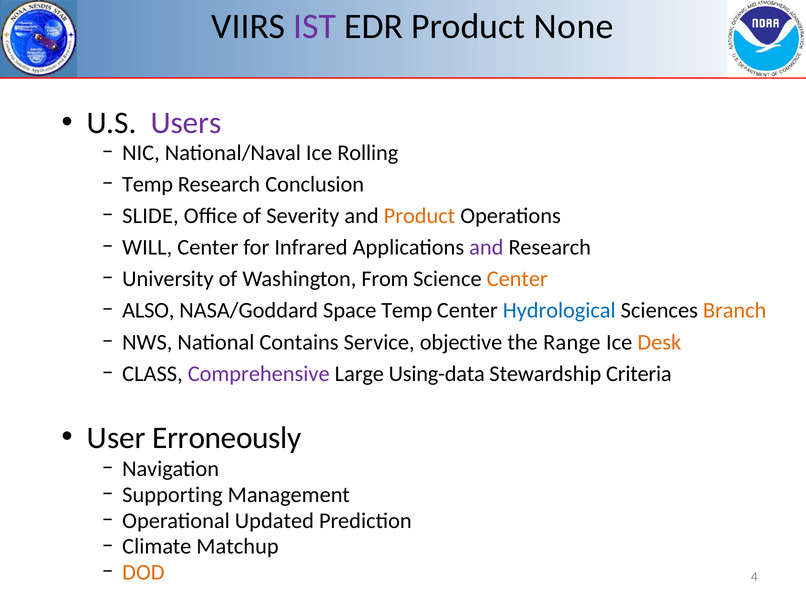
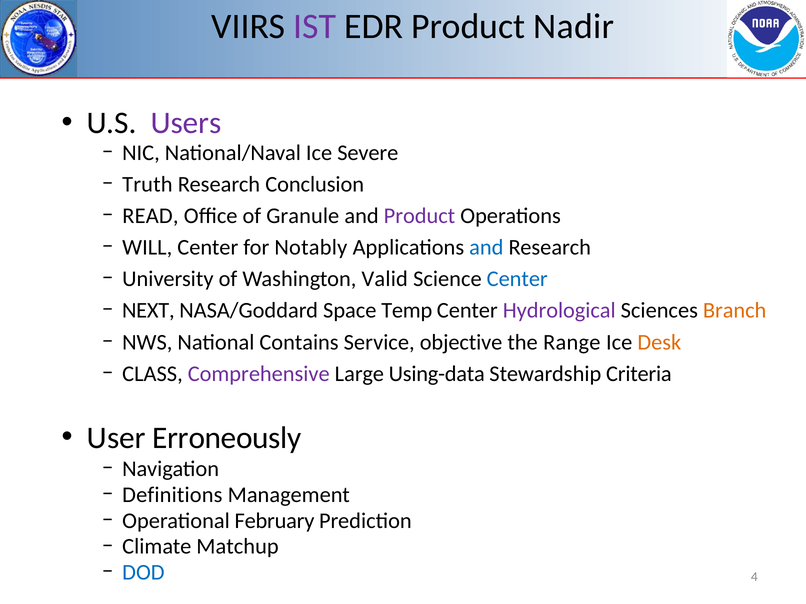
None: None -> Nadir
Rolling: Rolling -> Severe
Temp at (148, 184): Temp -> Truth
SLIDE: SLIDE -> READ
Severity: Severity -> Granule
Product at (419, 216) colour: orange -> purple
Infrared: Infrared -> Notably
and at (486, 248) colour: purple -> blue
From: From -> Valid
Center at (517, 279) colour: orange -> blue
ALSO: ALSO -> NEXT
Hydrological colour: blue -> purple
Supporting: Supporting -> Definitions
Updated: Updated -> February
DOD colour: orange -> blue
